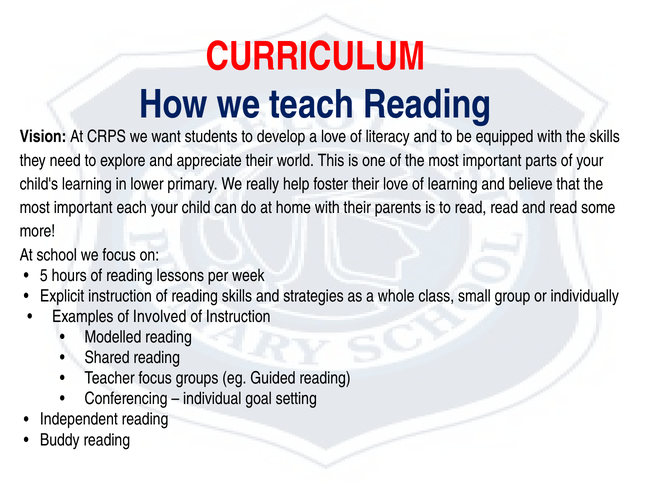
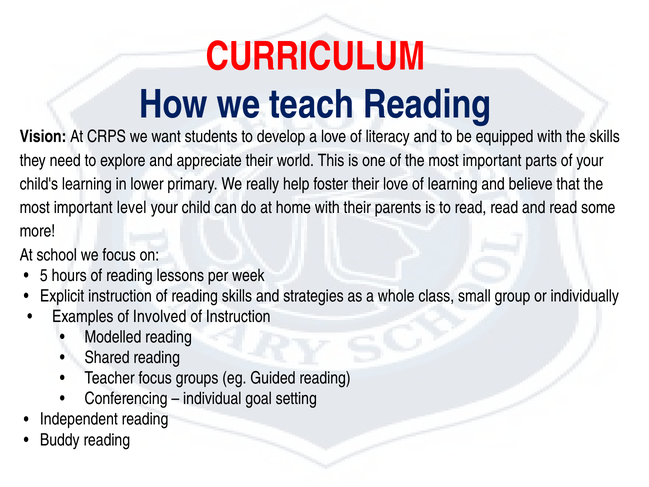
each: each -> level
